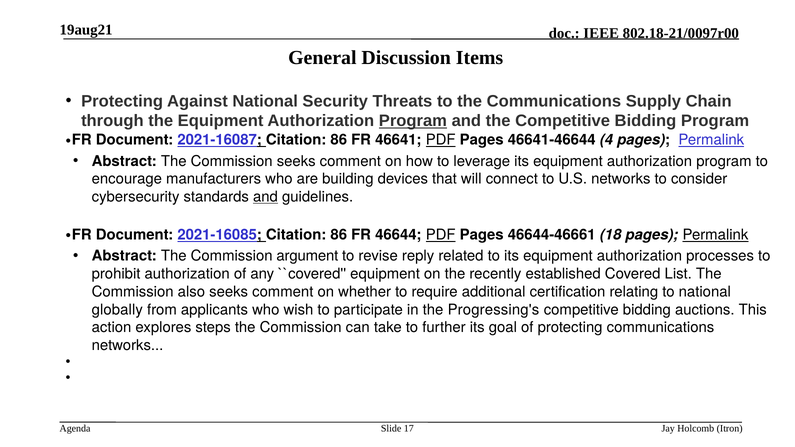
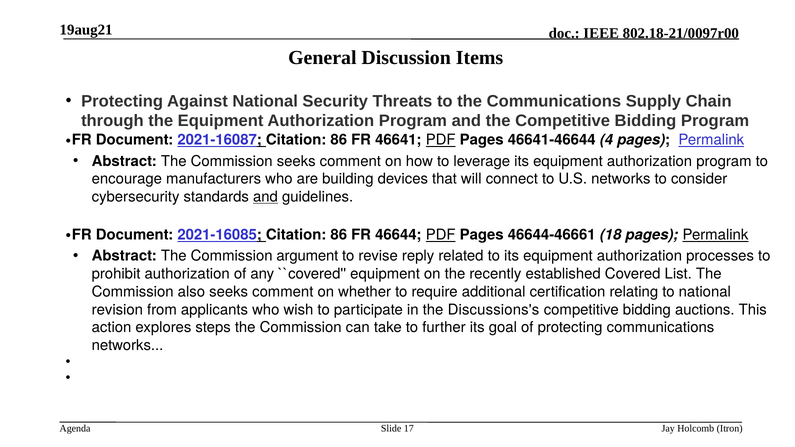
Program at (413, 121) underline: present -> none
globally: globally -> revision
Progressing's: Progressing's -> Discussions's
